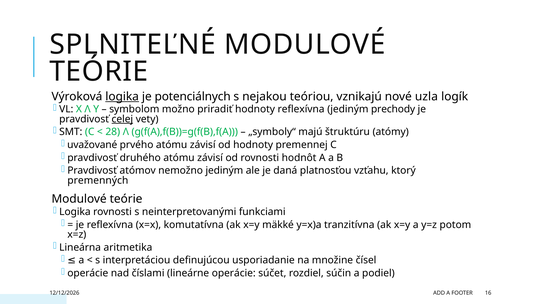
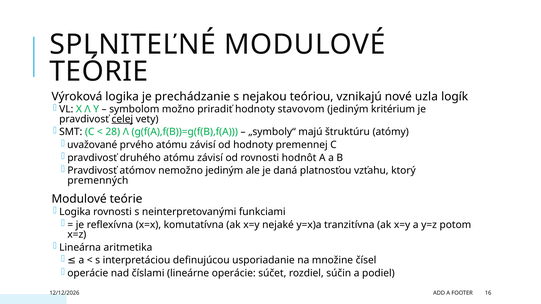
logika at (122, 97) underline: present -> none
potenciálnych: potenciálnych -> prechádzanie
hodnoty reflexívna: reflexívna -> stavovom
prechody: prechody -> kritérium
mäkké: mäkké -> nejaké
